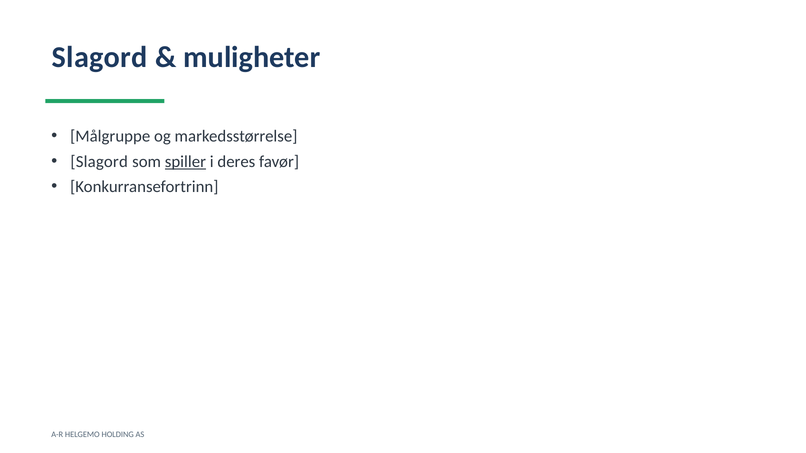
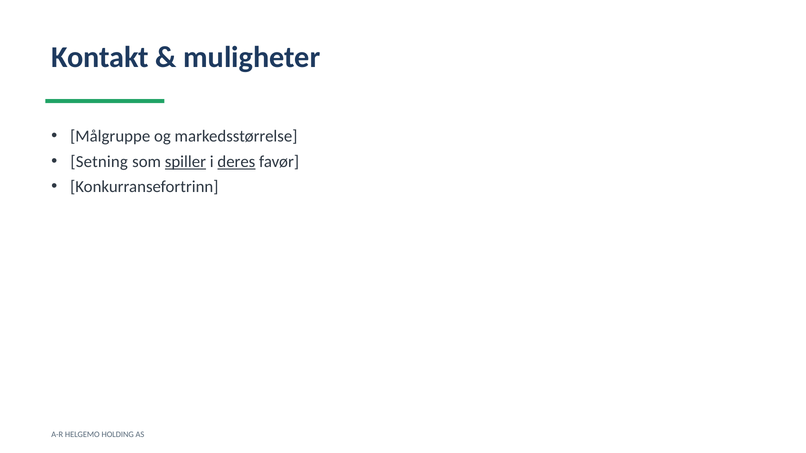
Slagord at (100, 58): Slagord -> Kontakt
Slagord at (99, 162): Slagord -> Setning
deres underline: none -> present
